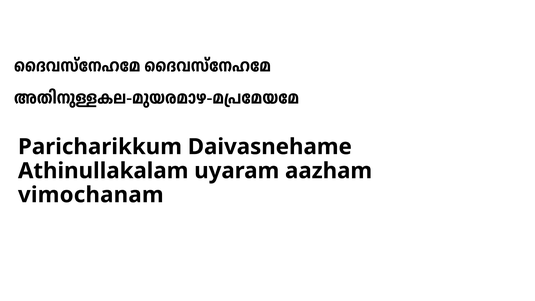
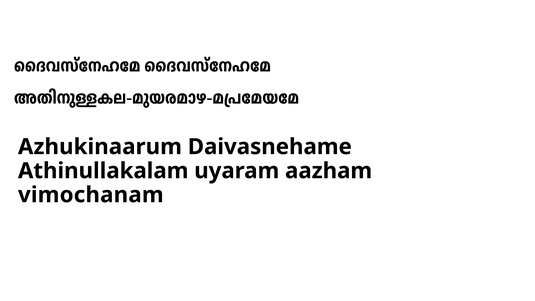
Paricharikkum: Paricharikkum -> Azhukinaarum
